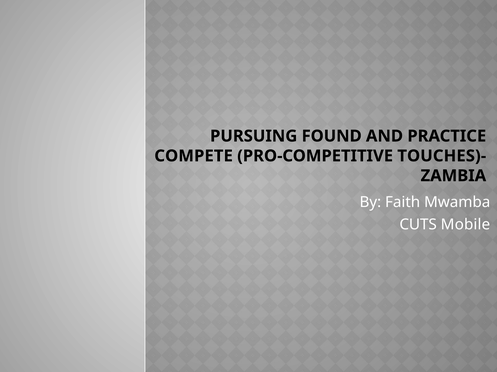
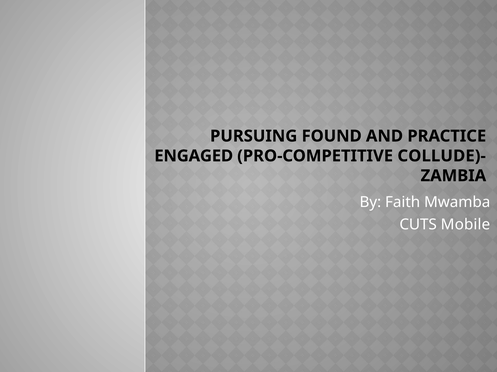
COMPETE: COMPETE -> ENGAGED
TOUCHES)-: TOUCHES)- -> COLLUDE)-
